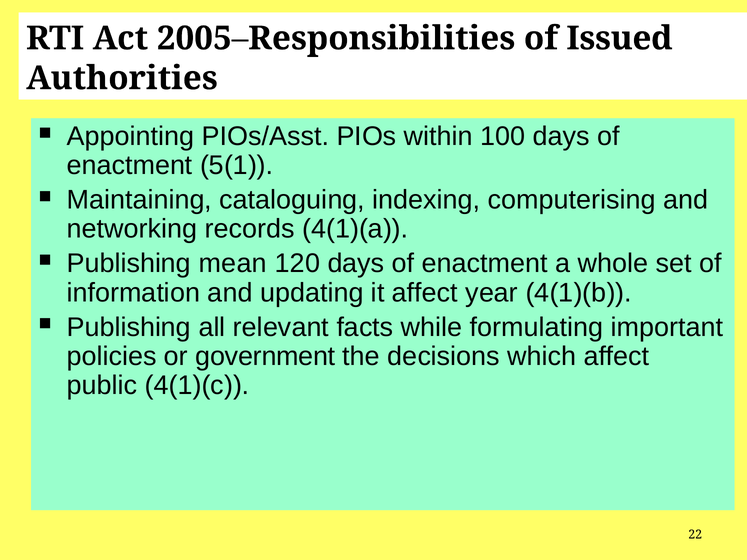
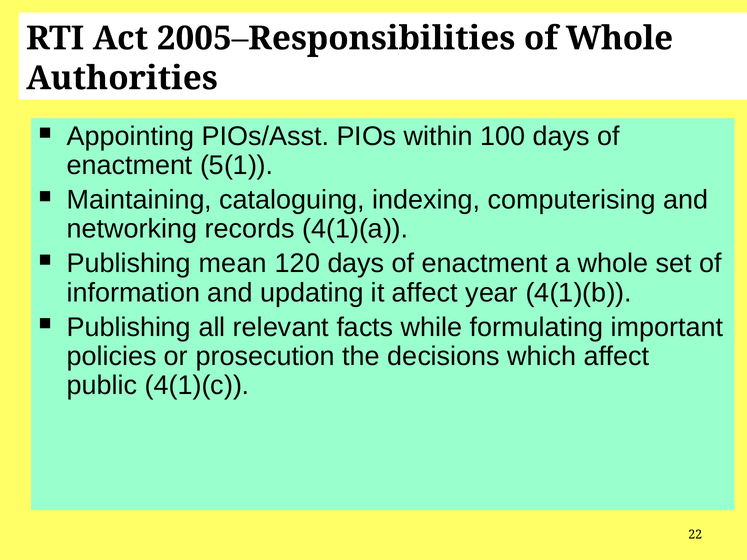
of Issued: Issued -> Whole
government: government -> prosecution
